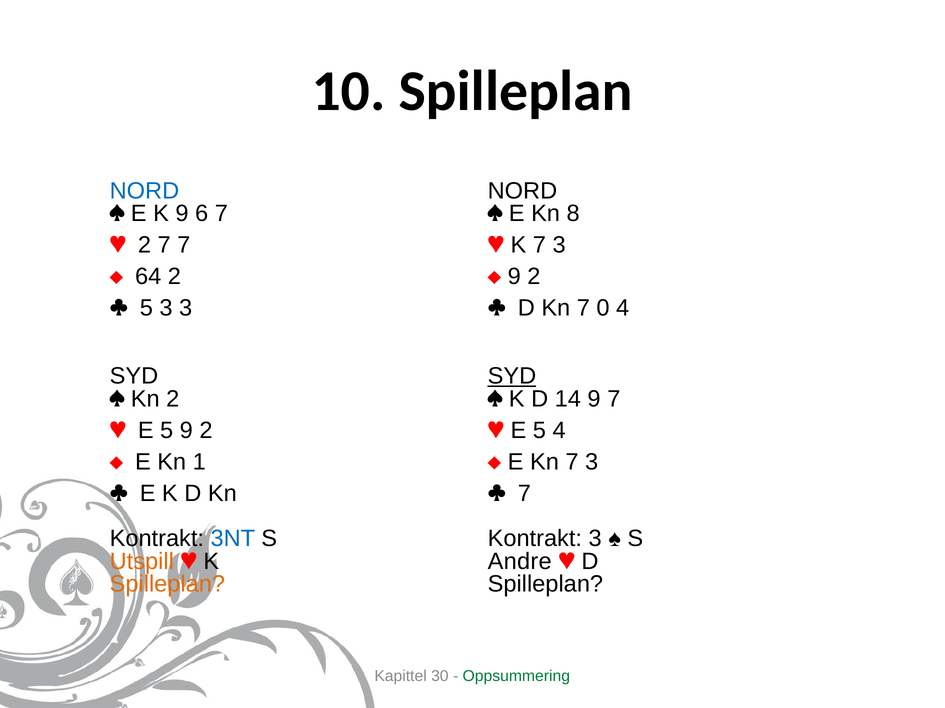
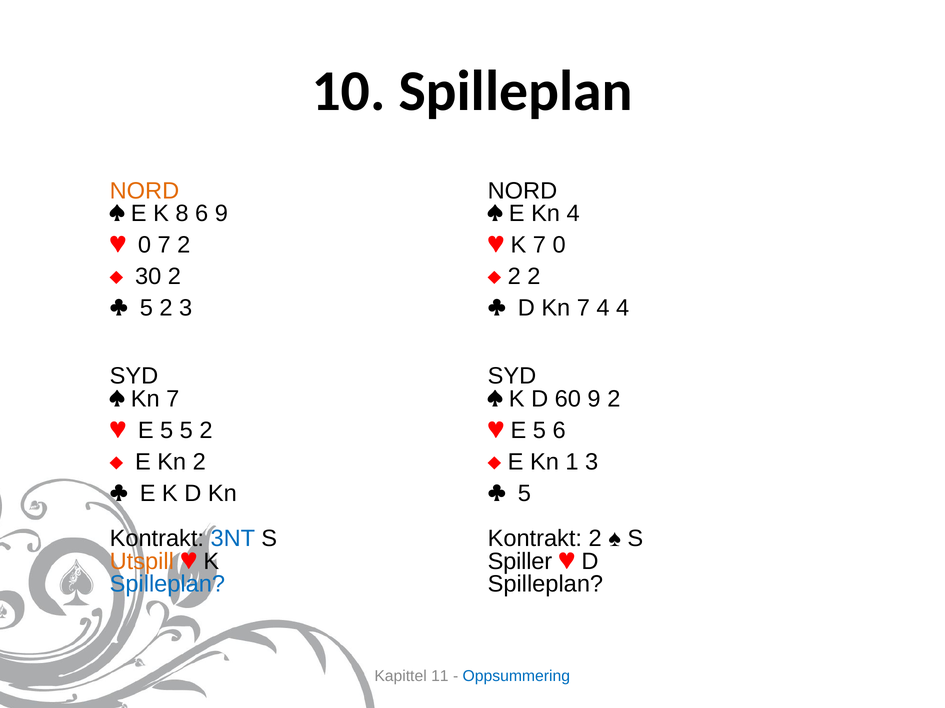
NORD at (144, 191) colour: blue -> orange
K 9: 9 -> 8
6 7: 7 -> 9
Kn 8: 8 -> 4
2 at (144, 245): 2 -> 0
7 7: 7 -> 2
K 7 3: 3 -> 0
64: 64 -> 30
9 at (514, 277): 9 -> 2
3 at (166, 308): 3 -> 2
7 0: 0 -> 4
SYD at (512, 377) underline: present -> none
2 at (173, 399): 2 -> 7
14: 14 -> 60
9 7: 7 -> 2
5 9: 9 -> 5
5 4: 4 -> 6
Kn 1: 1 -> 2
E Kn 7: 7 -> 1
7 at (524, 494): 7 -> 5
Kontrakt 3: 3 -> 2
Andre: Andre -> Spiller
Spilleplan at (167, 585) colour: orange -> blue
30: 30 -> 11
Oppsummering colour: green -> blue
